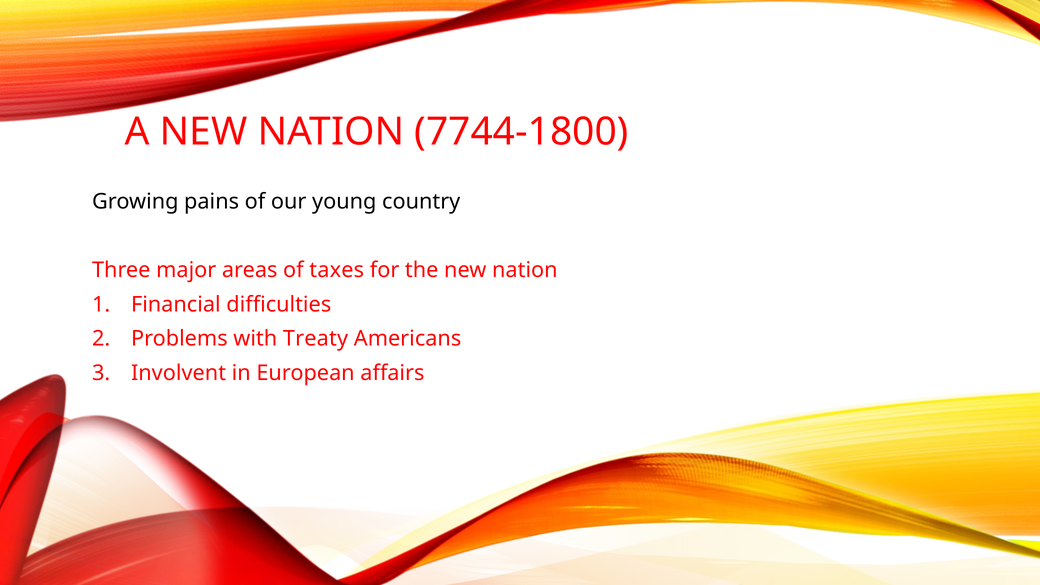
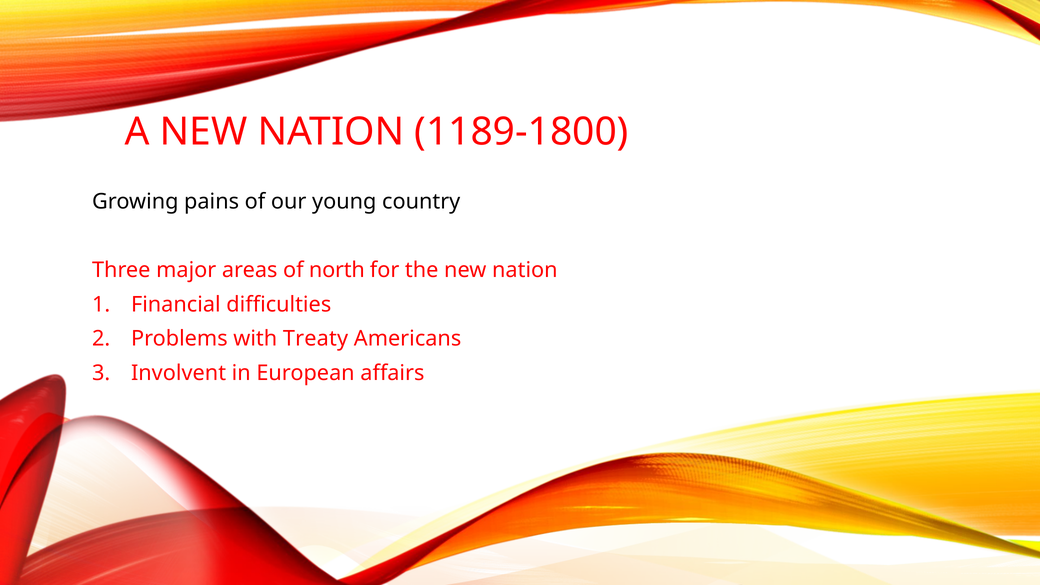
7744-1800: 7744-1800 -> 1189-1800
taxes: taxes -> north
